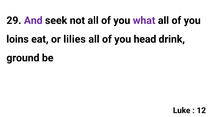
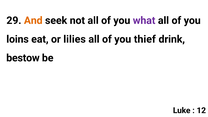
And colour: purple -> orange
head: head -> thief
ground: ground -> bestow
